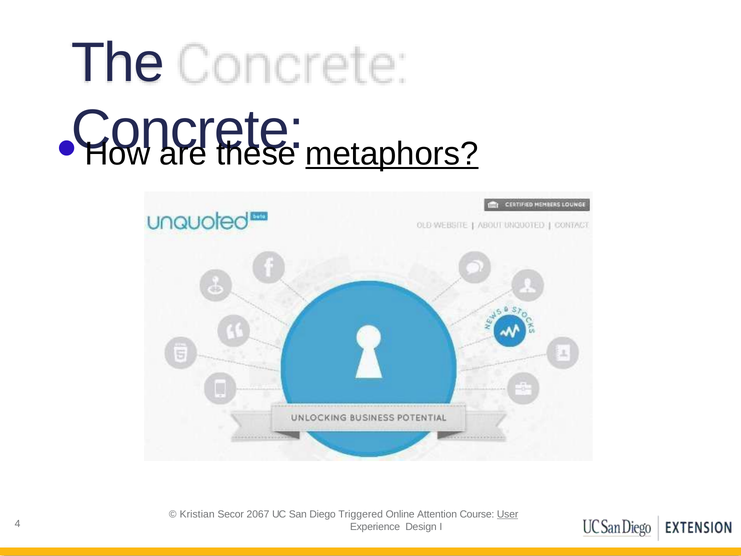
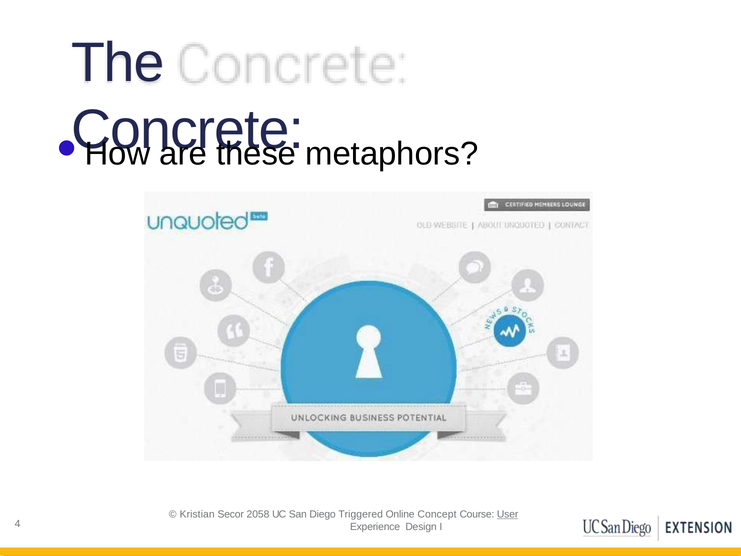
metaphors underline: present -> none
2067: 2067 -> 2058
Attention: Attention -> Concept
